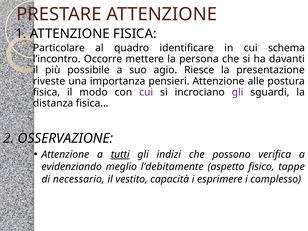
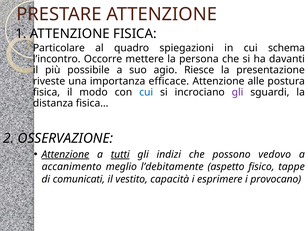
identificare: identificare -> spiegazioni
pensieri: pensieri -> efficace
cui at (146, 92) colour: purple -> blue
Attenzione at (65, 155) underline: none -> present
verifica: verifica -> vedovo
evidenziando: evidenziando -> accanimento
necessario: necessario -> comunicati
complesso: complesso -> provocano
